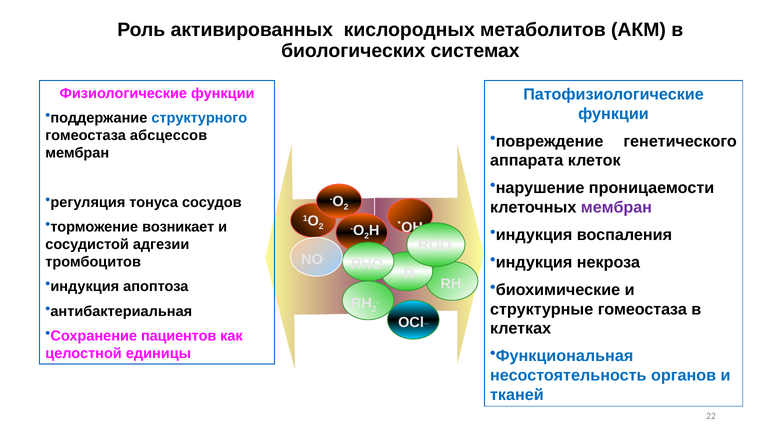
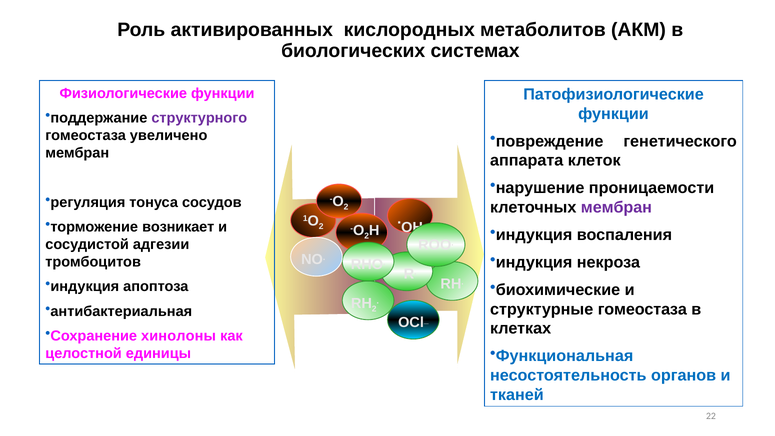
структурного colour: blue -> purple
абсцессов: абсцессов -> увеличено
пациентов: пациентов -> хинолоны
